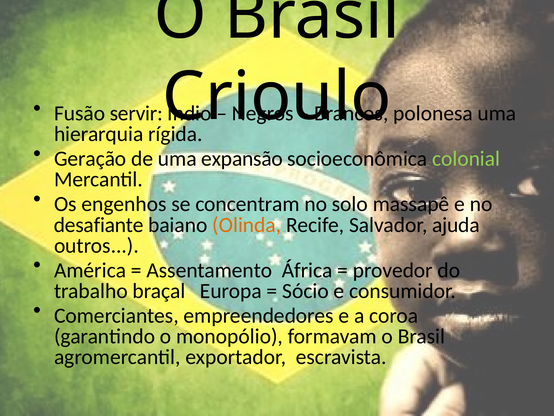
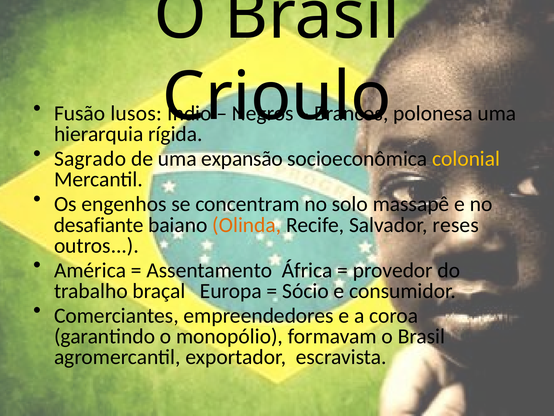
servir: servir -> lusos
Geração: Geração -> Sagrado
colonial colour: light green -> yellow
ajuda: ajuda -> reses
